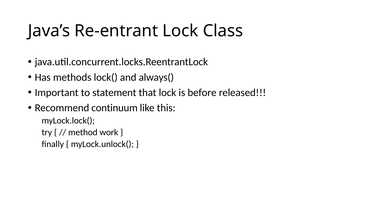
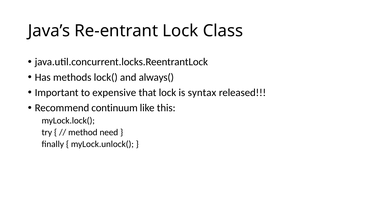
statement: statement -> expensive
before: before -> syntax
work: work -> need
